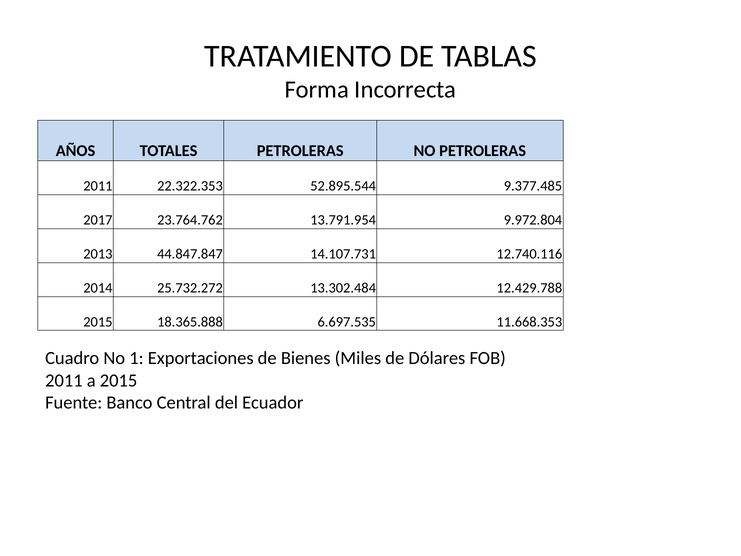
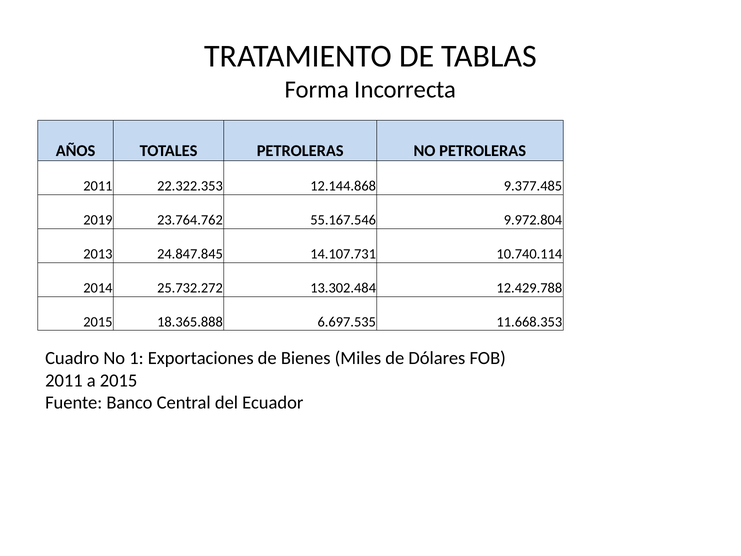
52.895.544: 52.895.544 -> 12.144.868
2017: 2017 -> 2019
13.791.954: 13.791.954 -> 55.167.546
44.847.847: 44.847.847 -> 24.847.845
12.740.116: 12.740.116 -> 10.740.114
